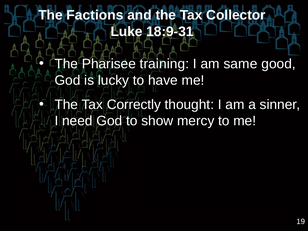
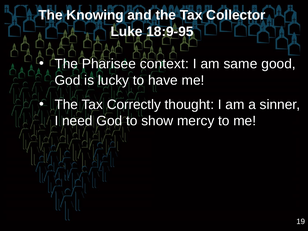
Factions: Factions -> Knowing
18:9-31: 18:9-31 -> 18:9-95
training: training -> context
